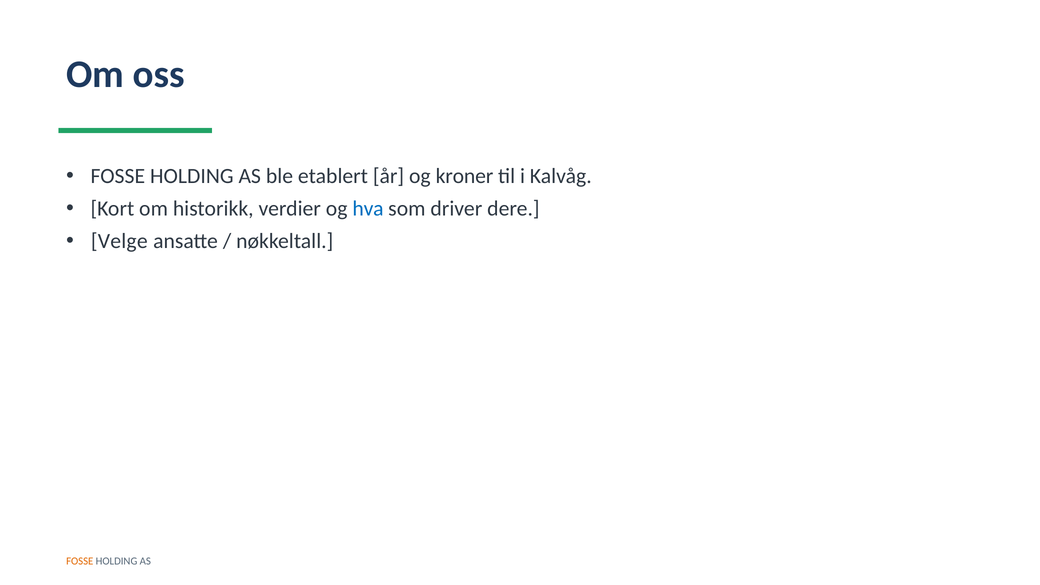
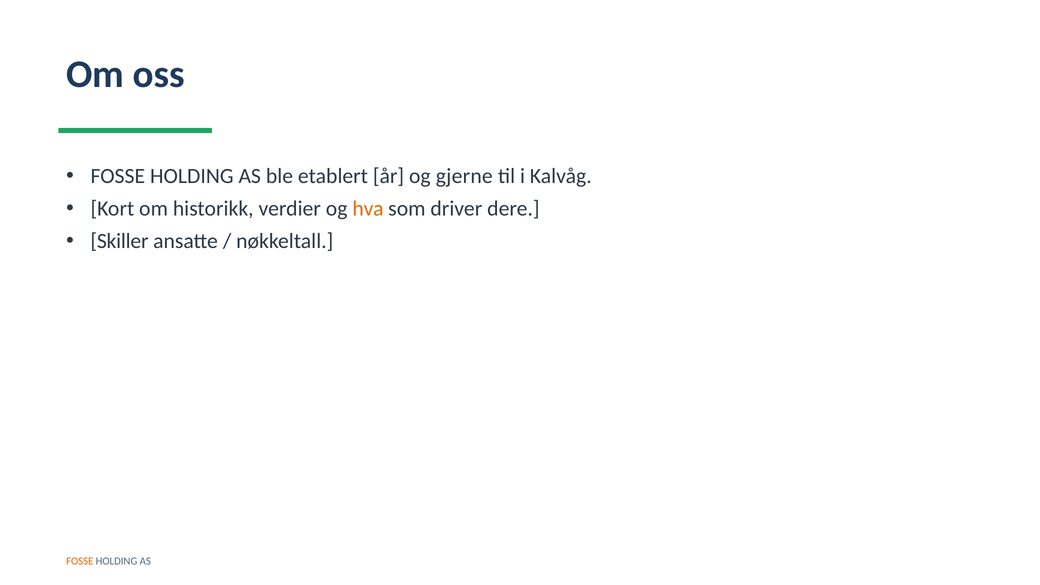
kroner: kroner -> gjerne
hva colour: blue -> orange
Velge: Velge -> Skiller
